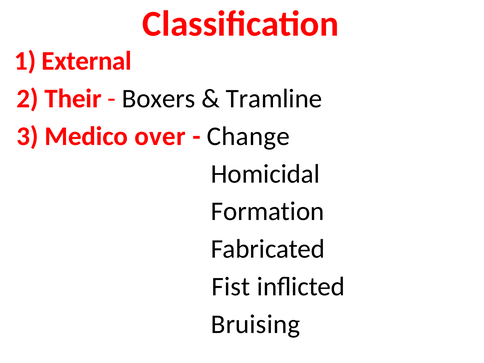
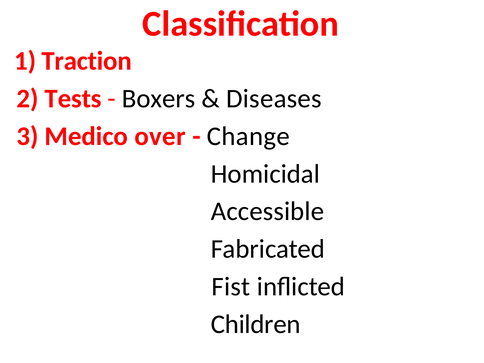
External: External -> Traction
Their: Their -> Tests
Tramline: Tramline -> Diseases
Formation: Formation -> Accessible
Bruising: Bruising -> Children
